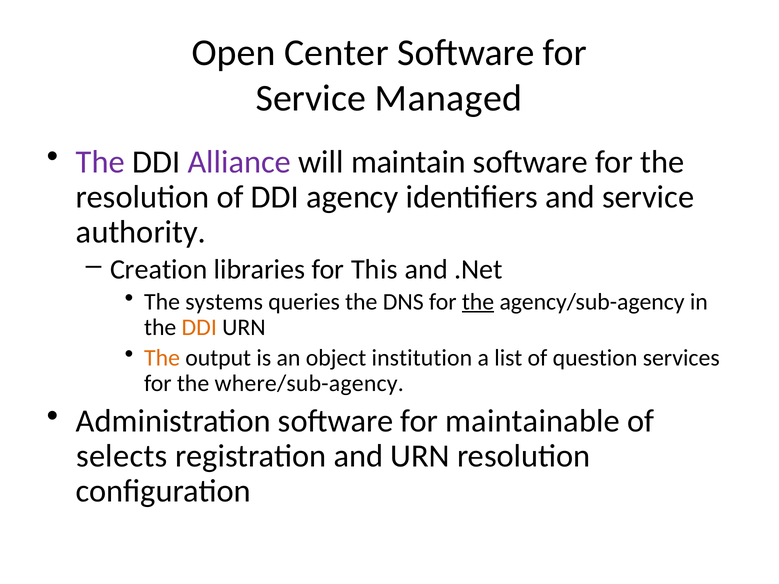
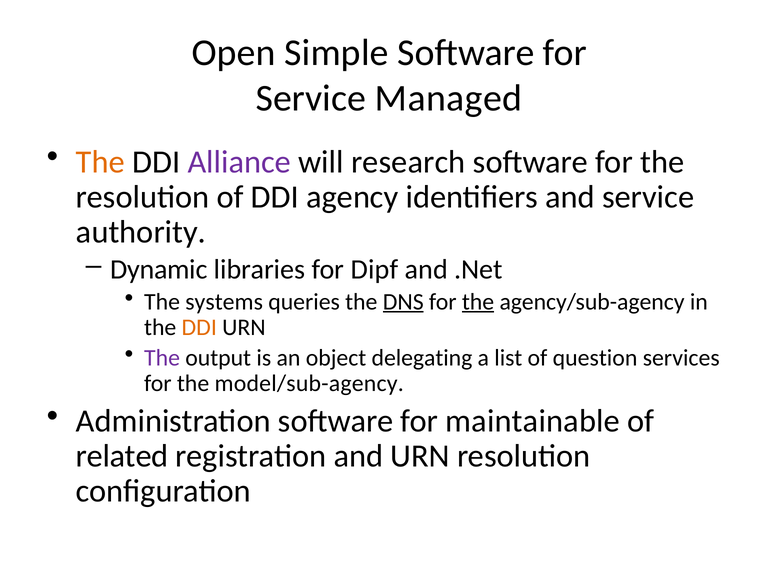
Center: Center -> Simple
The at (100, 162) colour: purple -> orange
maintain: maintain -> research
Creation: Creation -> Dynamic
This: This -> Dipf
DNS underline: none -> present
The at (162, 358) colour: orange -> purple
institution: institution -> delegating
where/sub-agency: where/sub-agency -> model/sub-agency
selects: selects -> related
